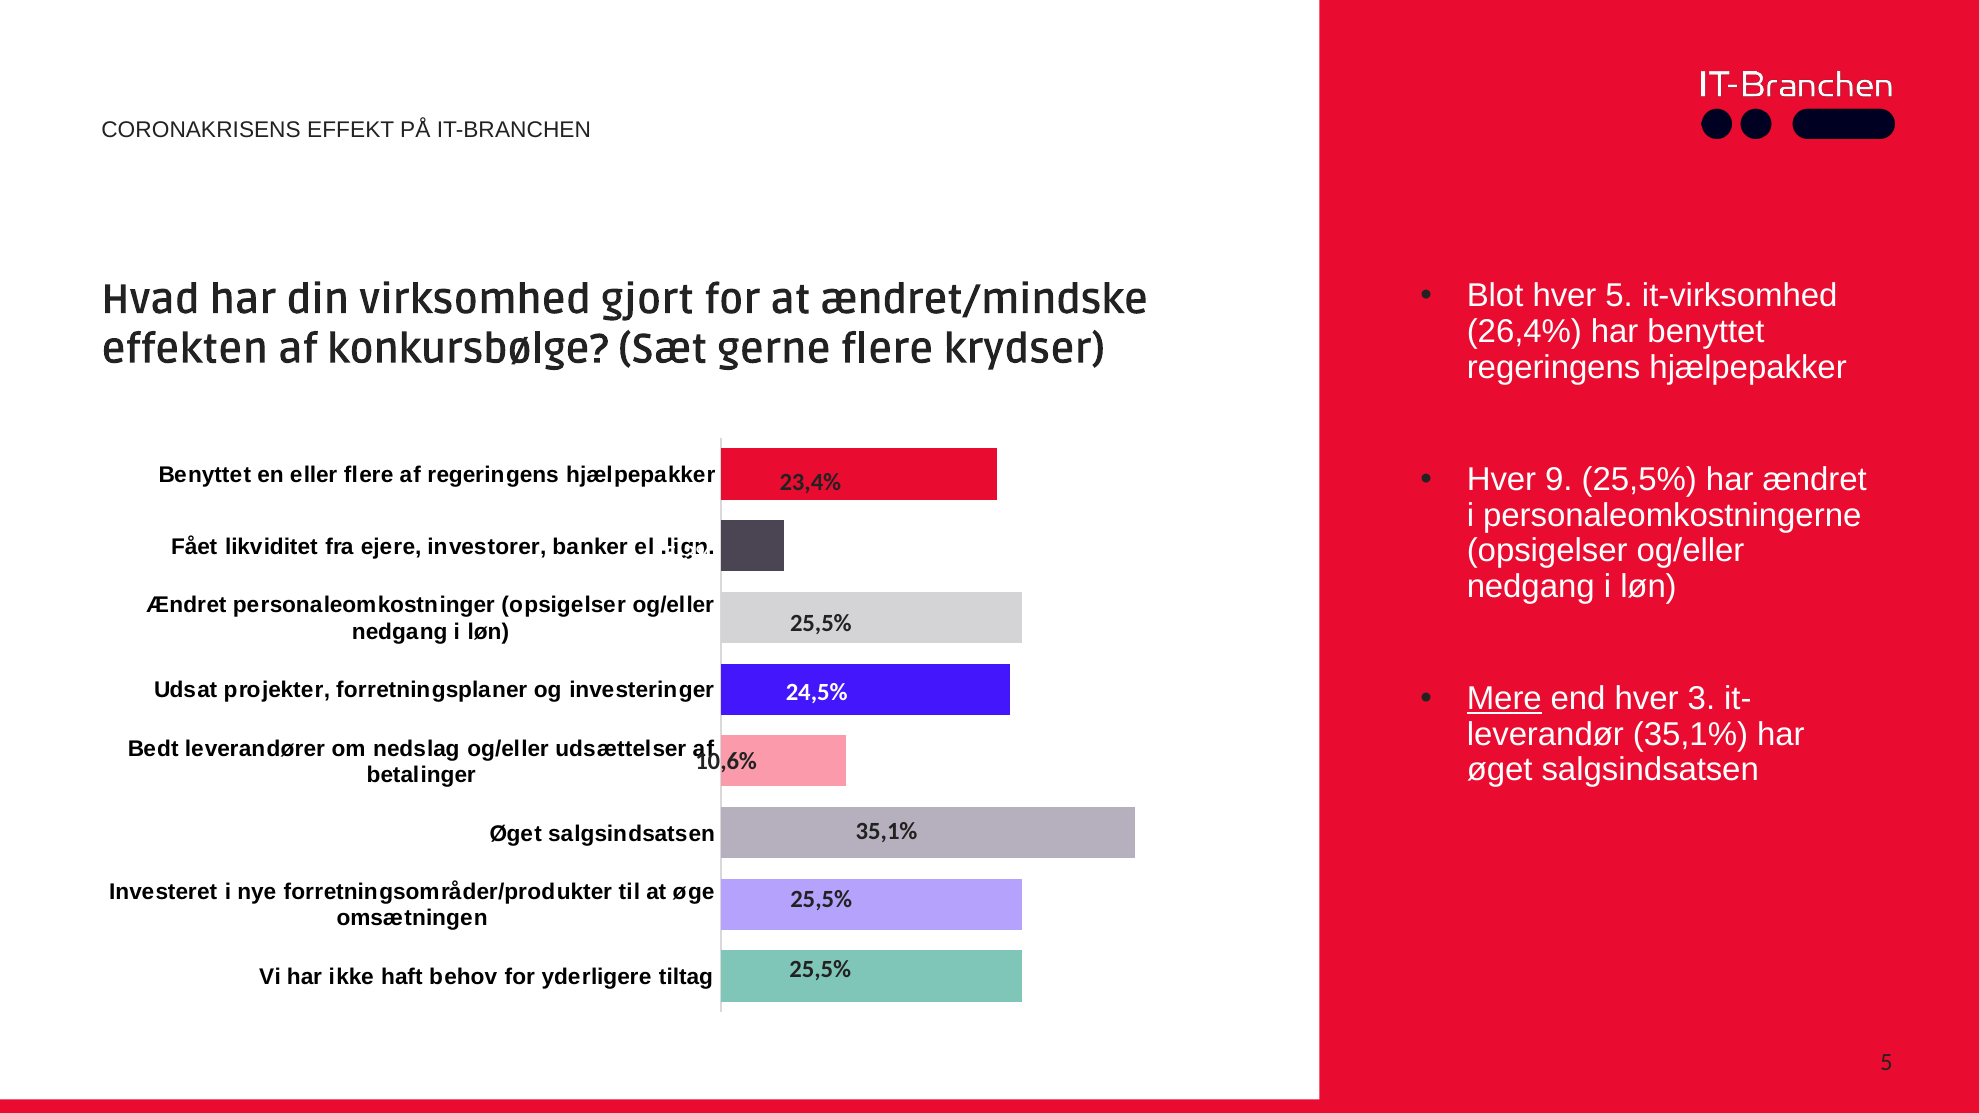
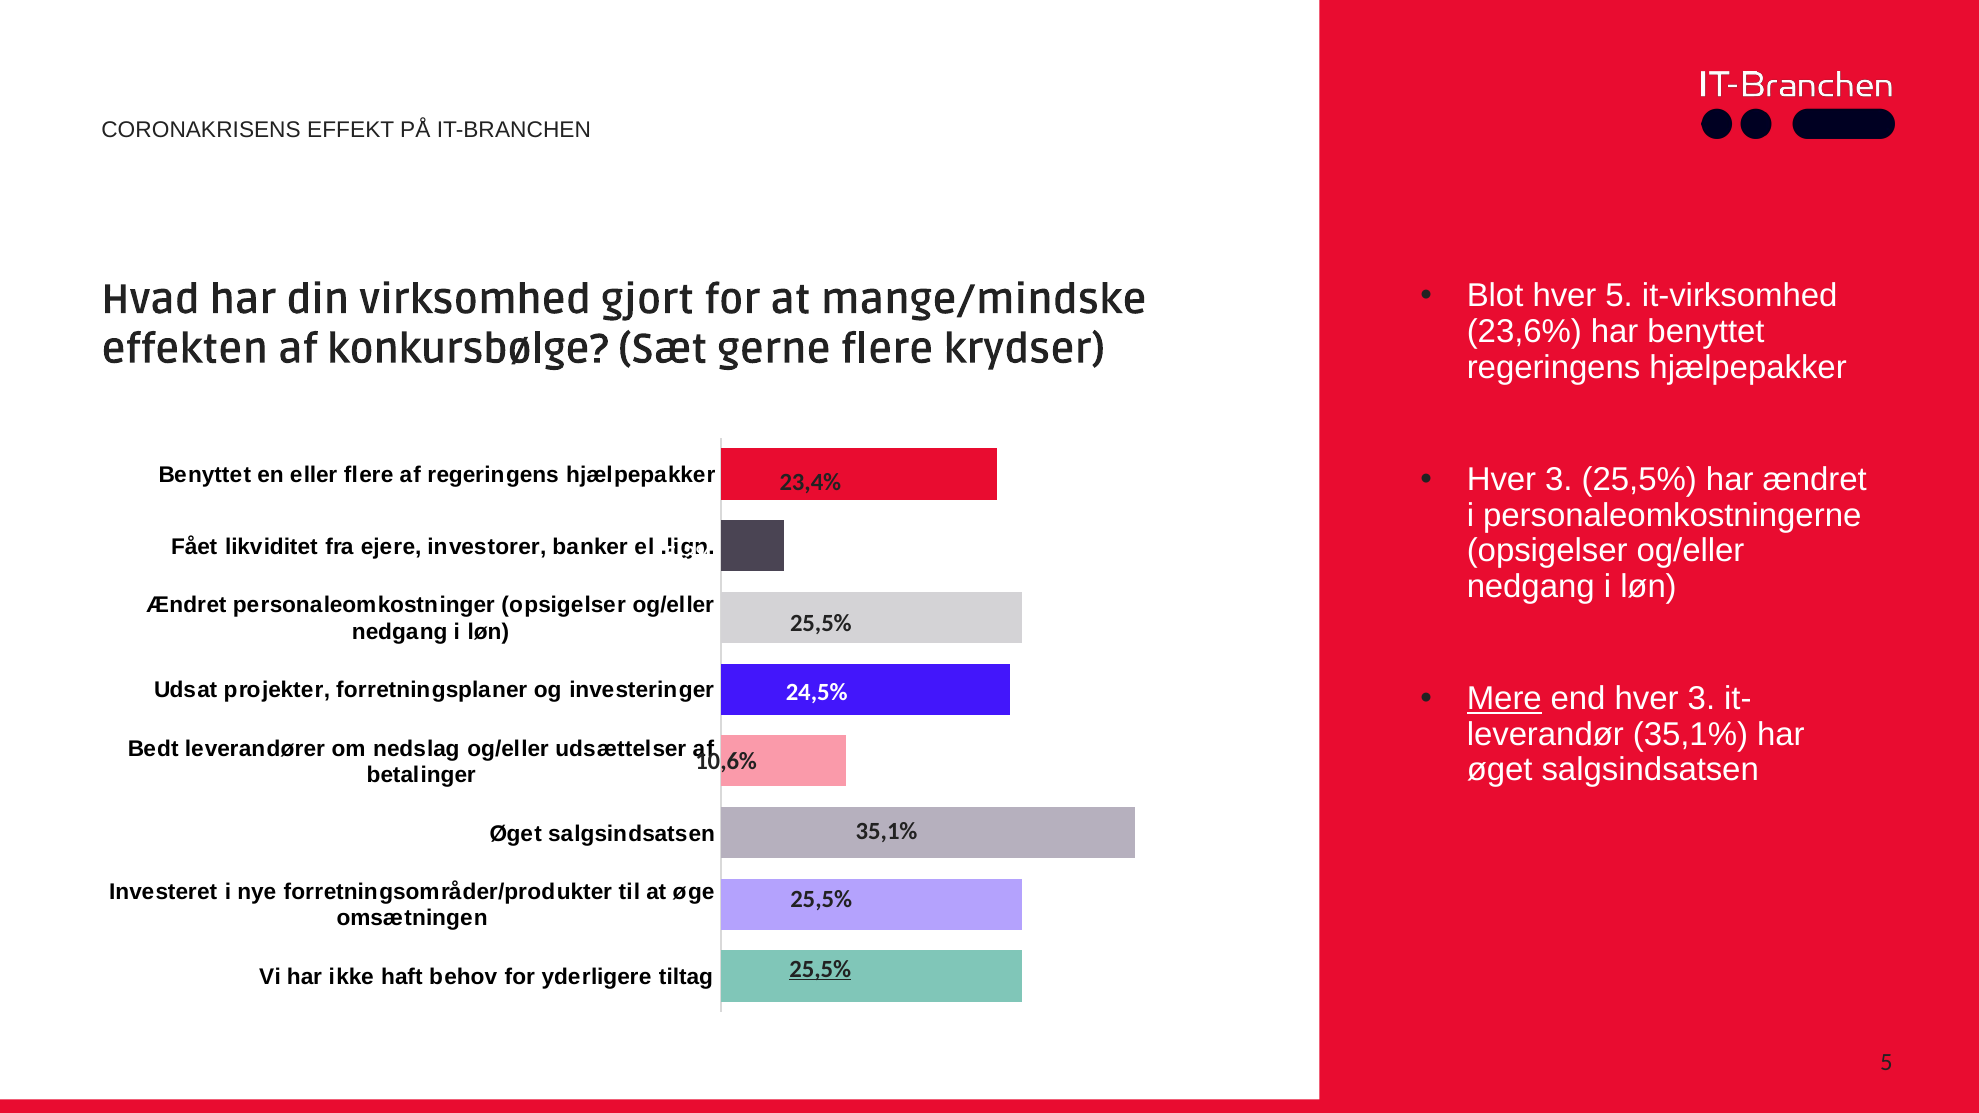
ændret/mindske: ændret/mindske -> mange/mindske
26,4%: 26,4% -> 23,6%
9 at (1559, 480): 9 -> 3
25,5% at (820, 969) underline: none -> present
